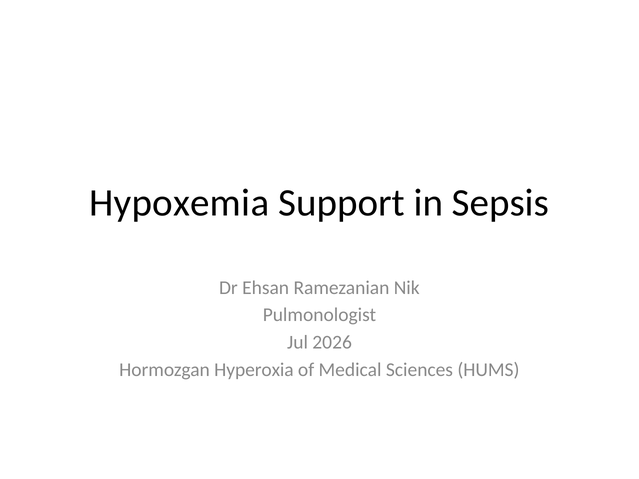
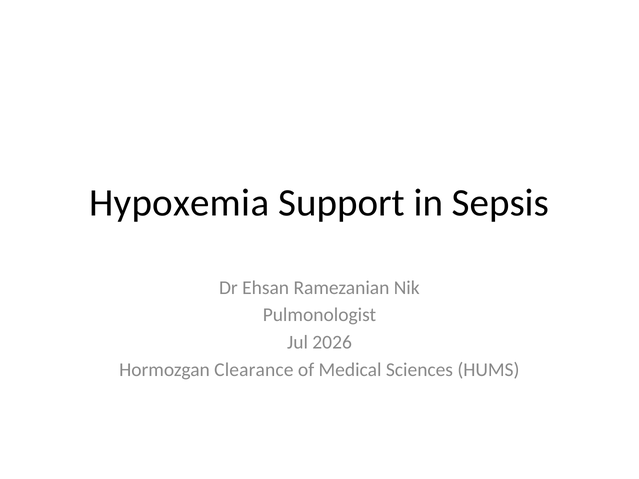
Hyperoxia: Hyperoxia -> Clearance
